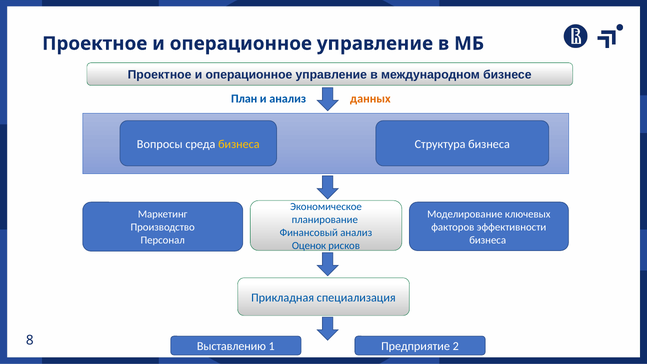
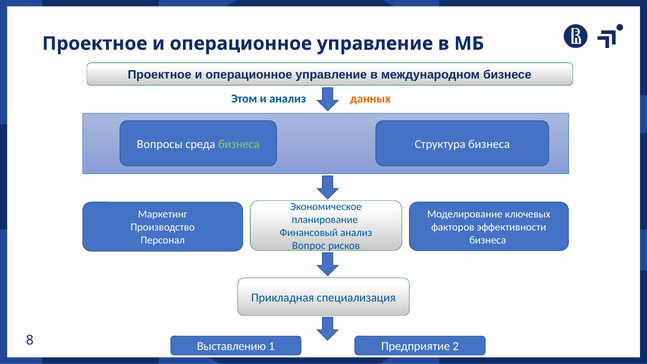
План: План -> Этом
бизнеса at (239, 144) colour: yellow -> light green
Оценок: Оценок -> Вопрос
